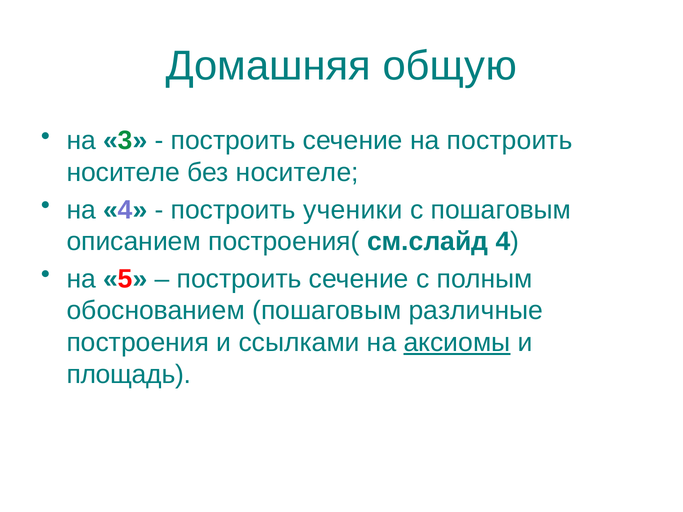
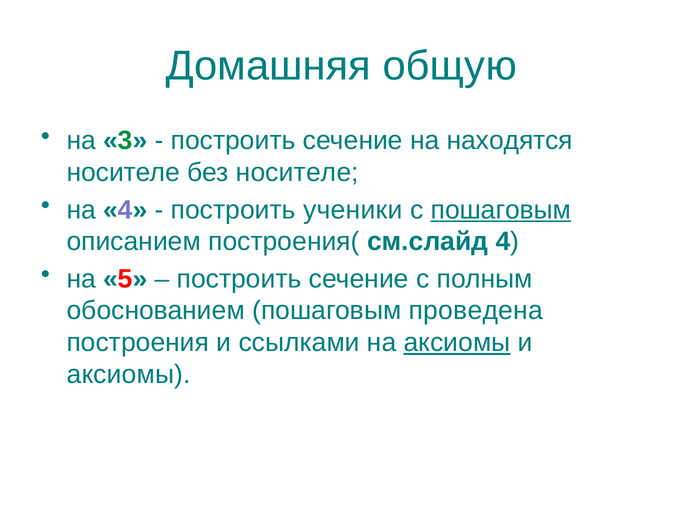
на построить: построить -> находятся
пошаговым at (501, 210) underline: none -> present
различные: различные -> проведена
площадь at (129, 375): площадь -> аксиомы
